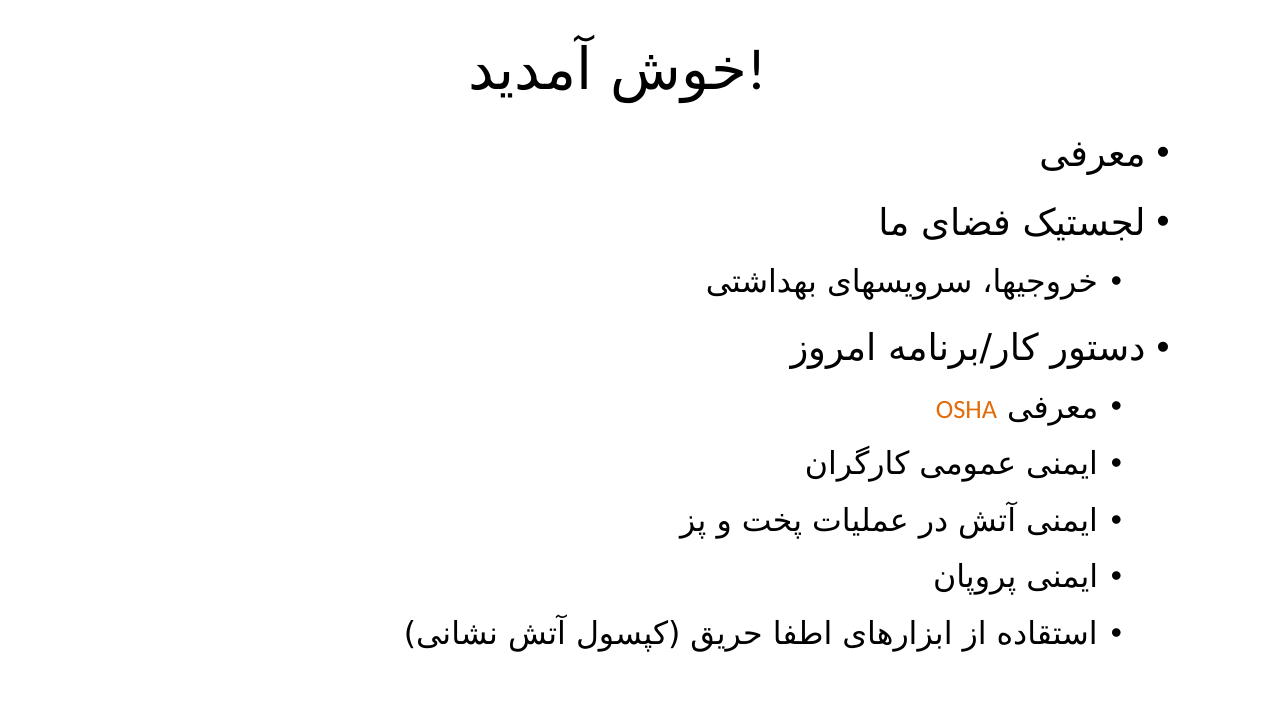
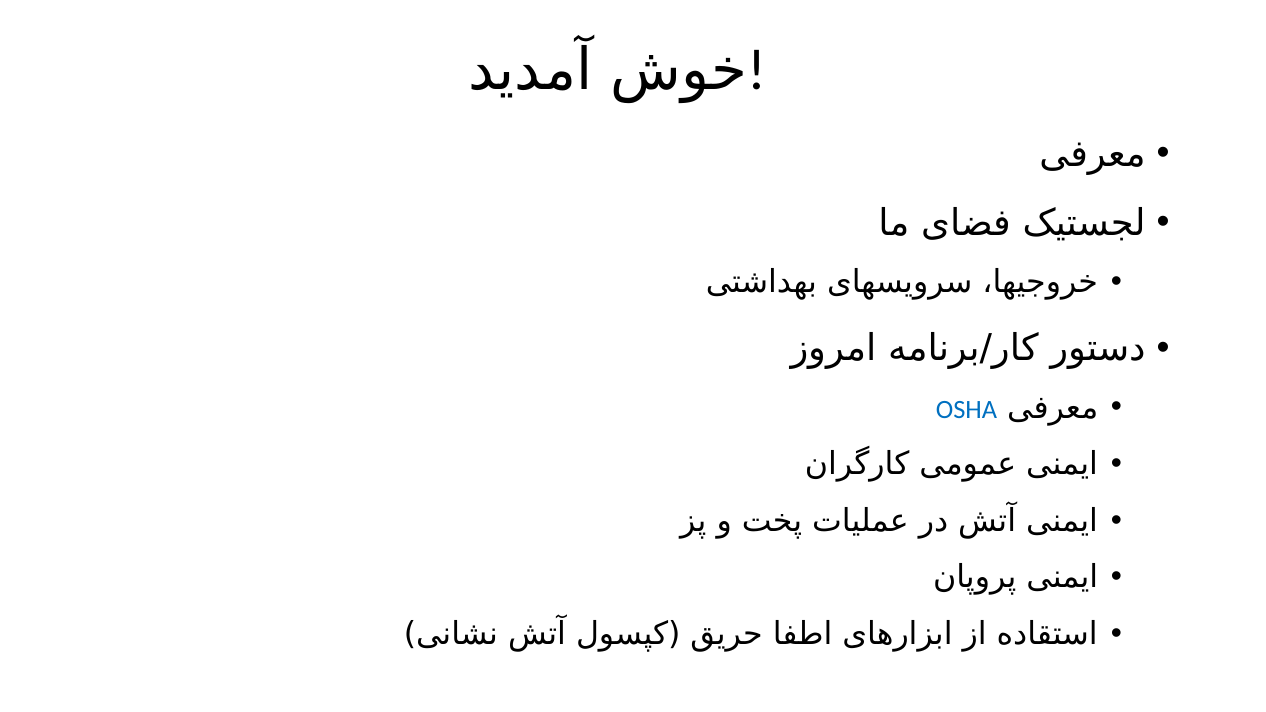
OSHA colour: orange -> blue
